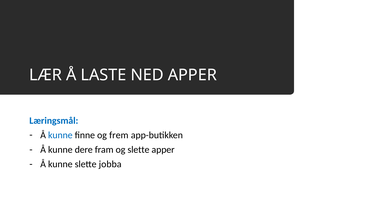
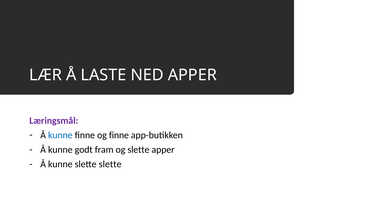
Læringsmål colour: blue -> purple
og frem: frem -> finne
dere: dere -> godt
slette jobba: jobba -> slette
